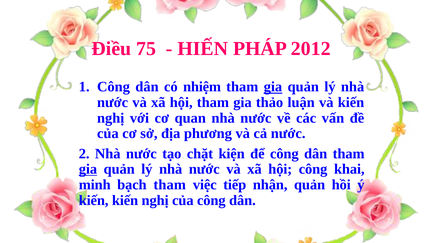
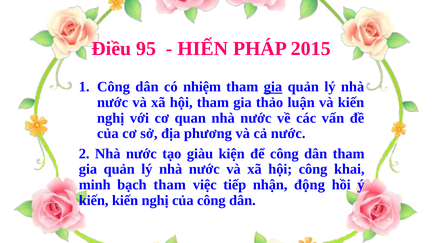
75: 75 -> 95
2012: 2012 -> 2015
chặt: chặt -> giàu
gia at (88, 170) underline: present -> none
nhận quản: quản -> động
